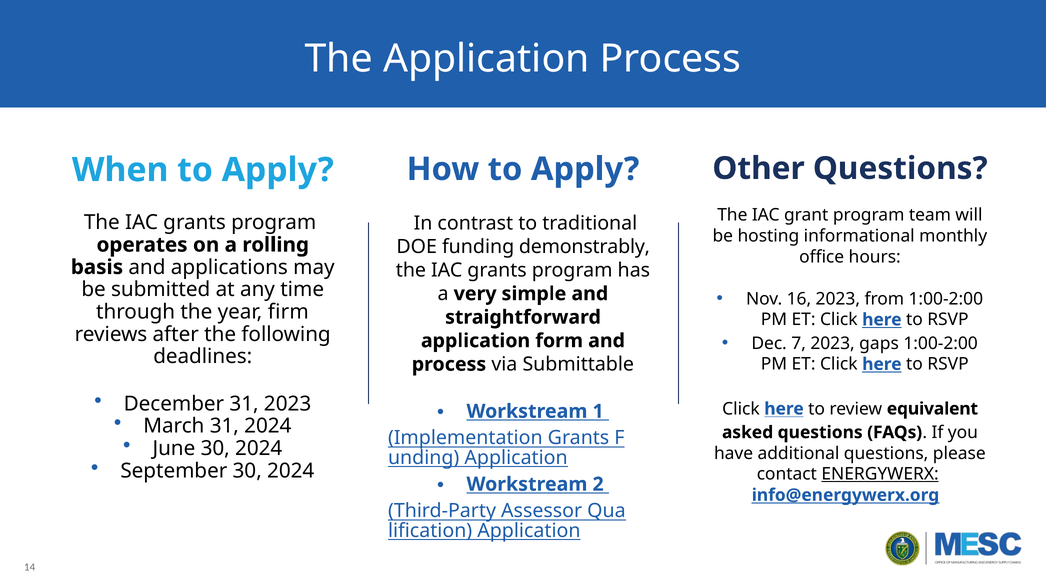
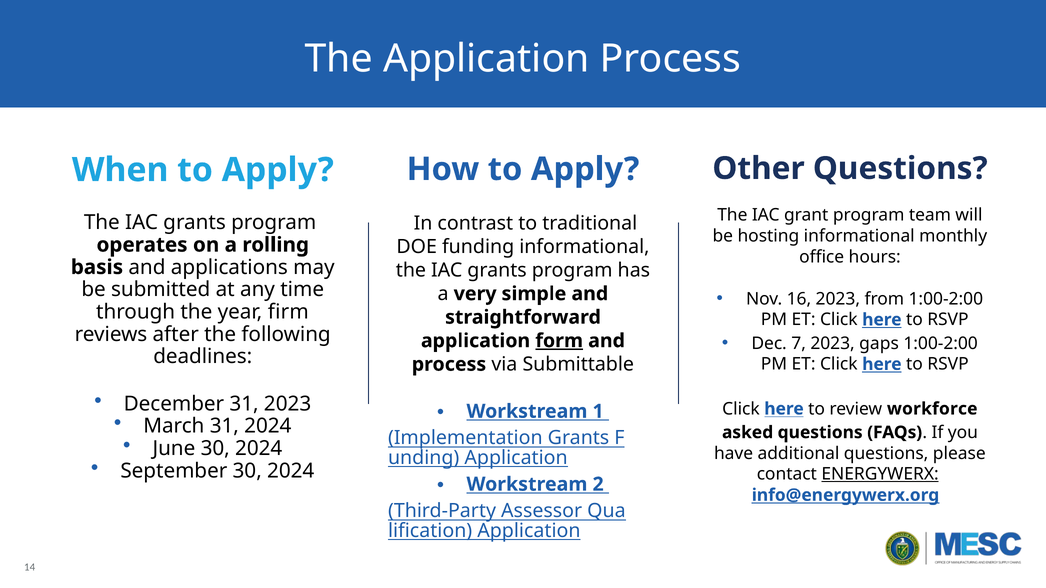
funding demonstrably: demonstrably -> informational
form underline: none -> present
equivalent: equivalent -> workforce
